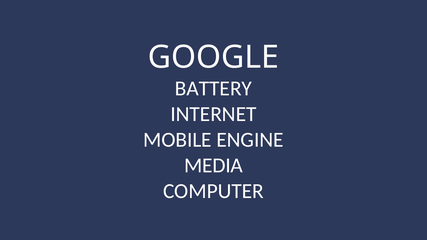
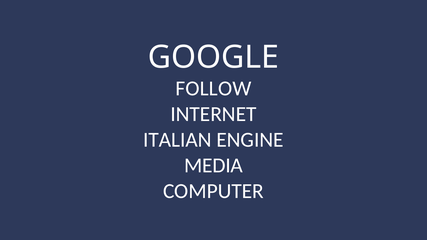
BATTERY: BATTERY -> FOLLOW
MOBILE: MOBILE -> ITALIAN
